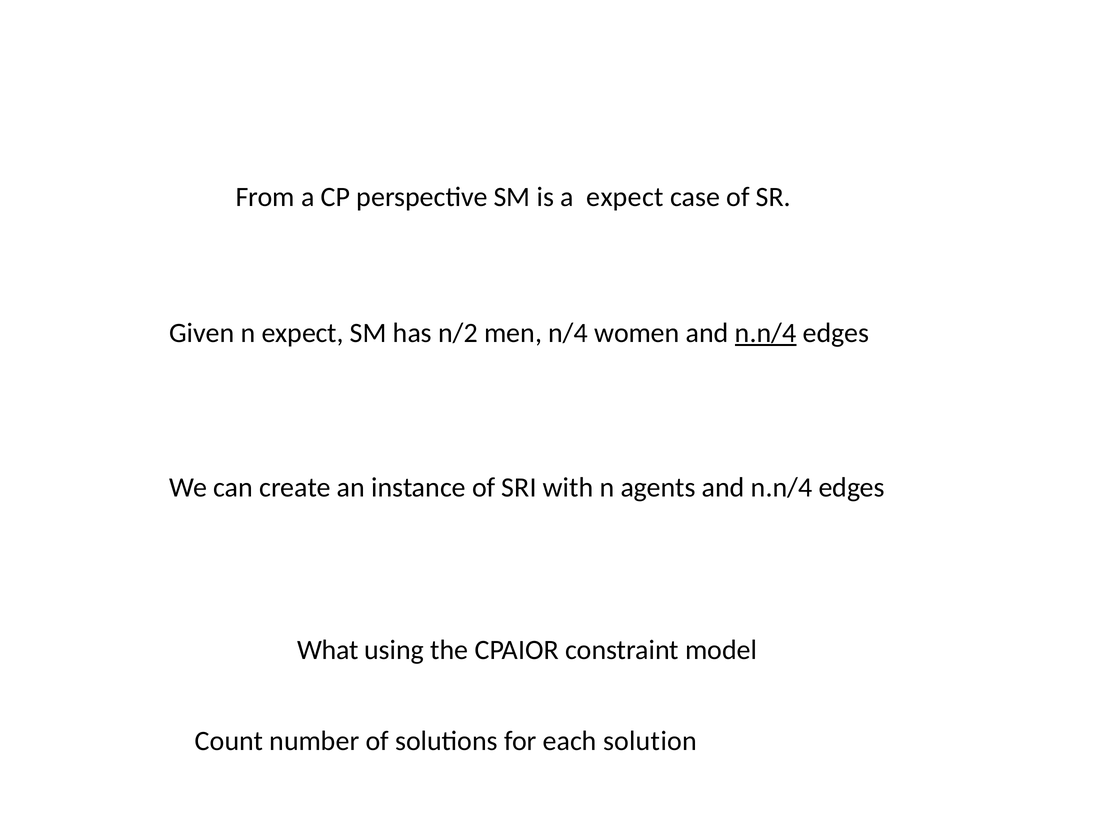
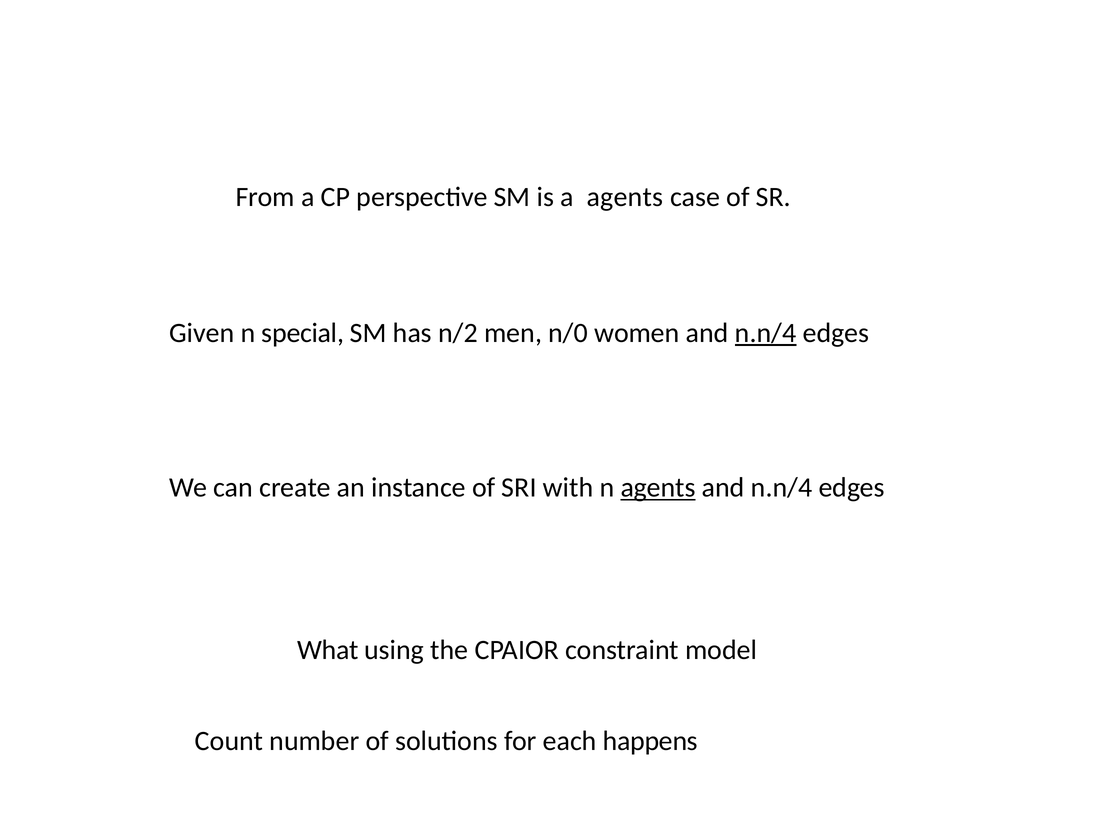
a expect: expect -> agents
n expect: expect -> special
n/4: n/4 -> n/0
agents at (658, 488) underline: none -> present
solution: solution -> happens
